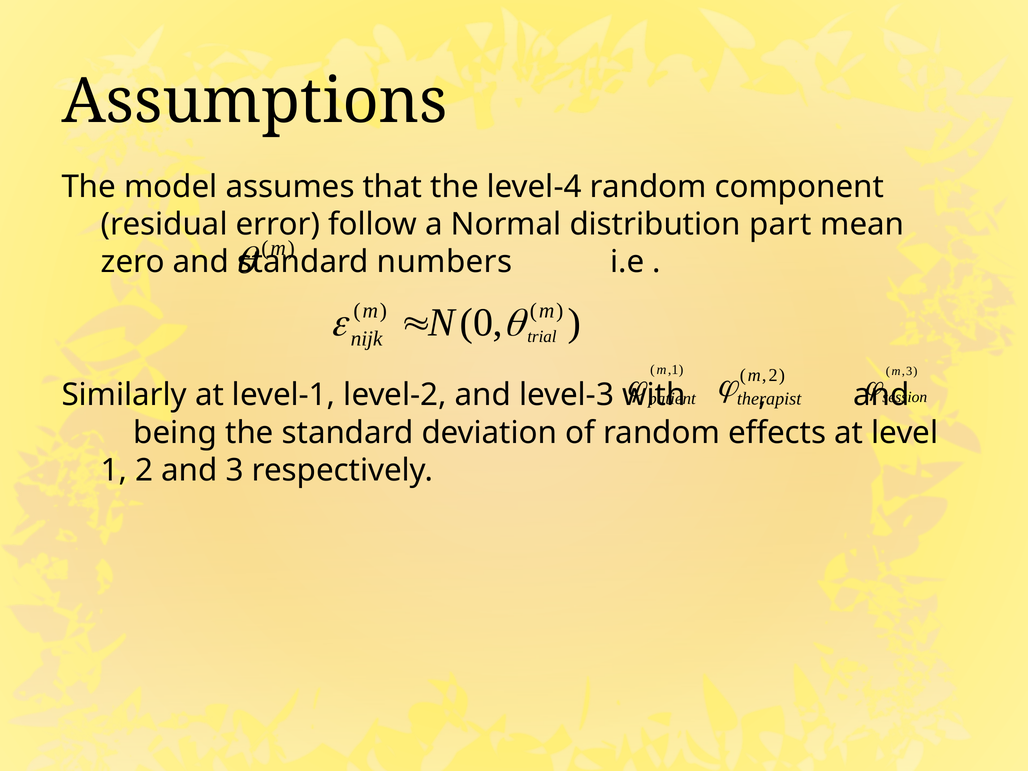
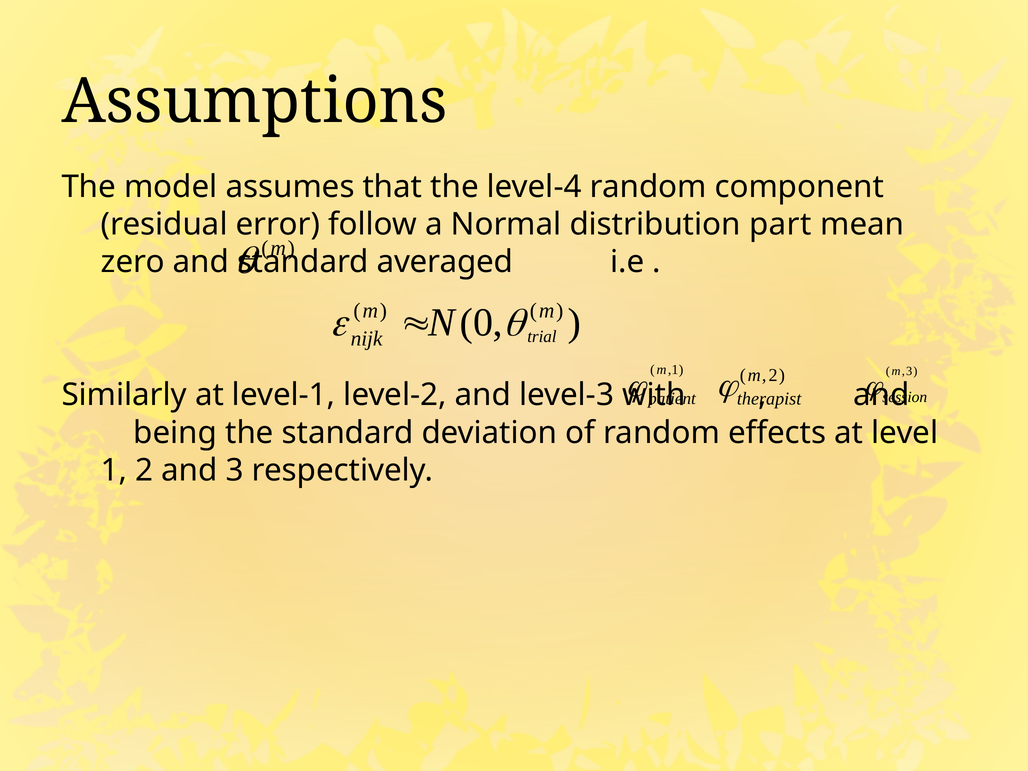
numbers: numbers -> averaged
